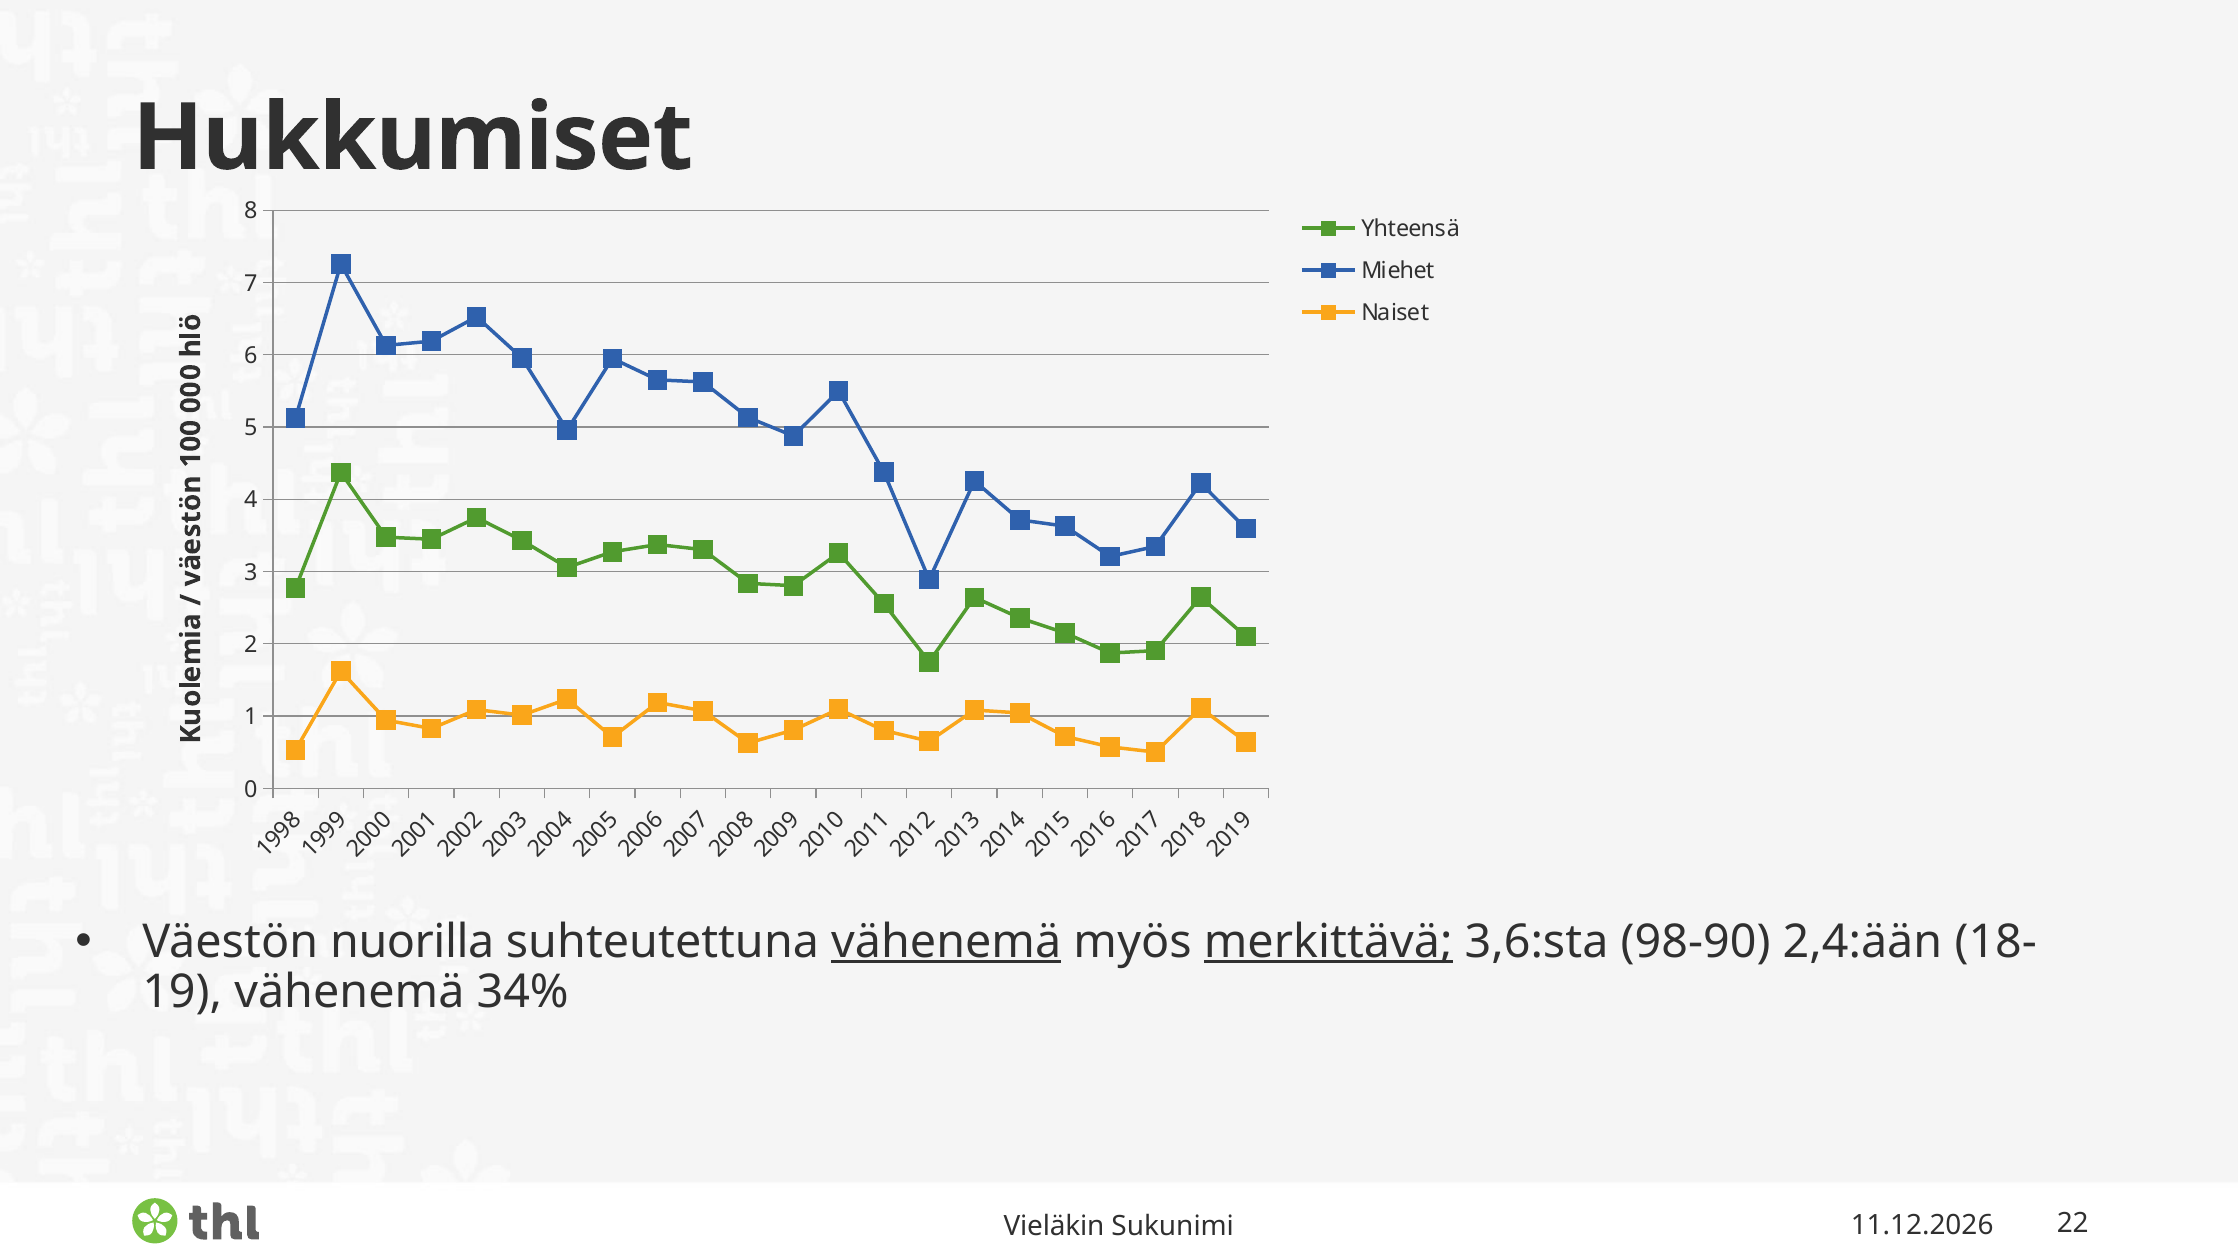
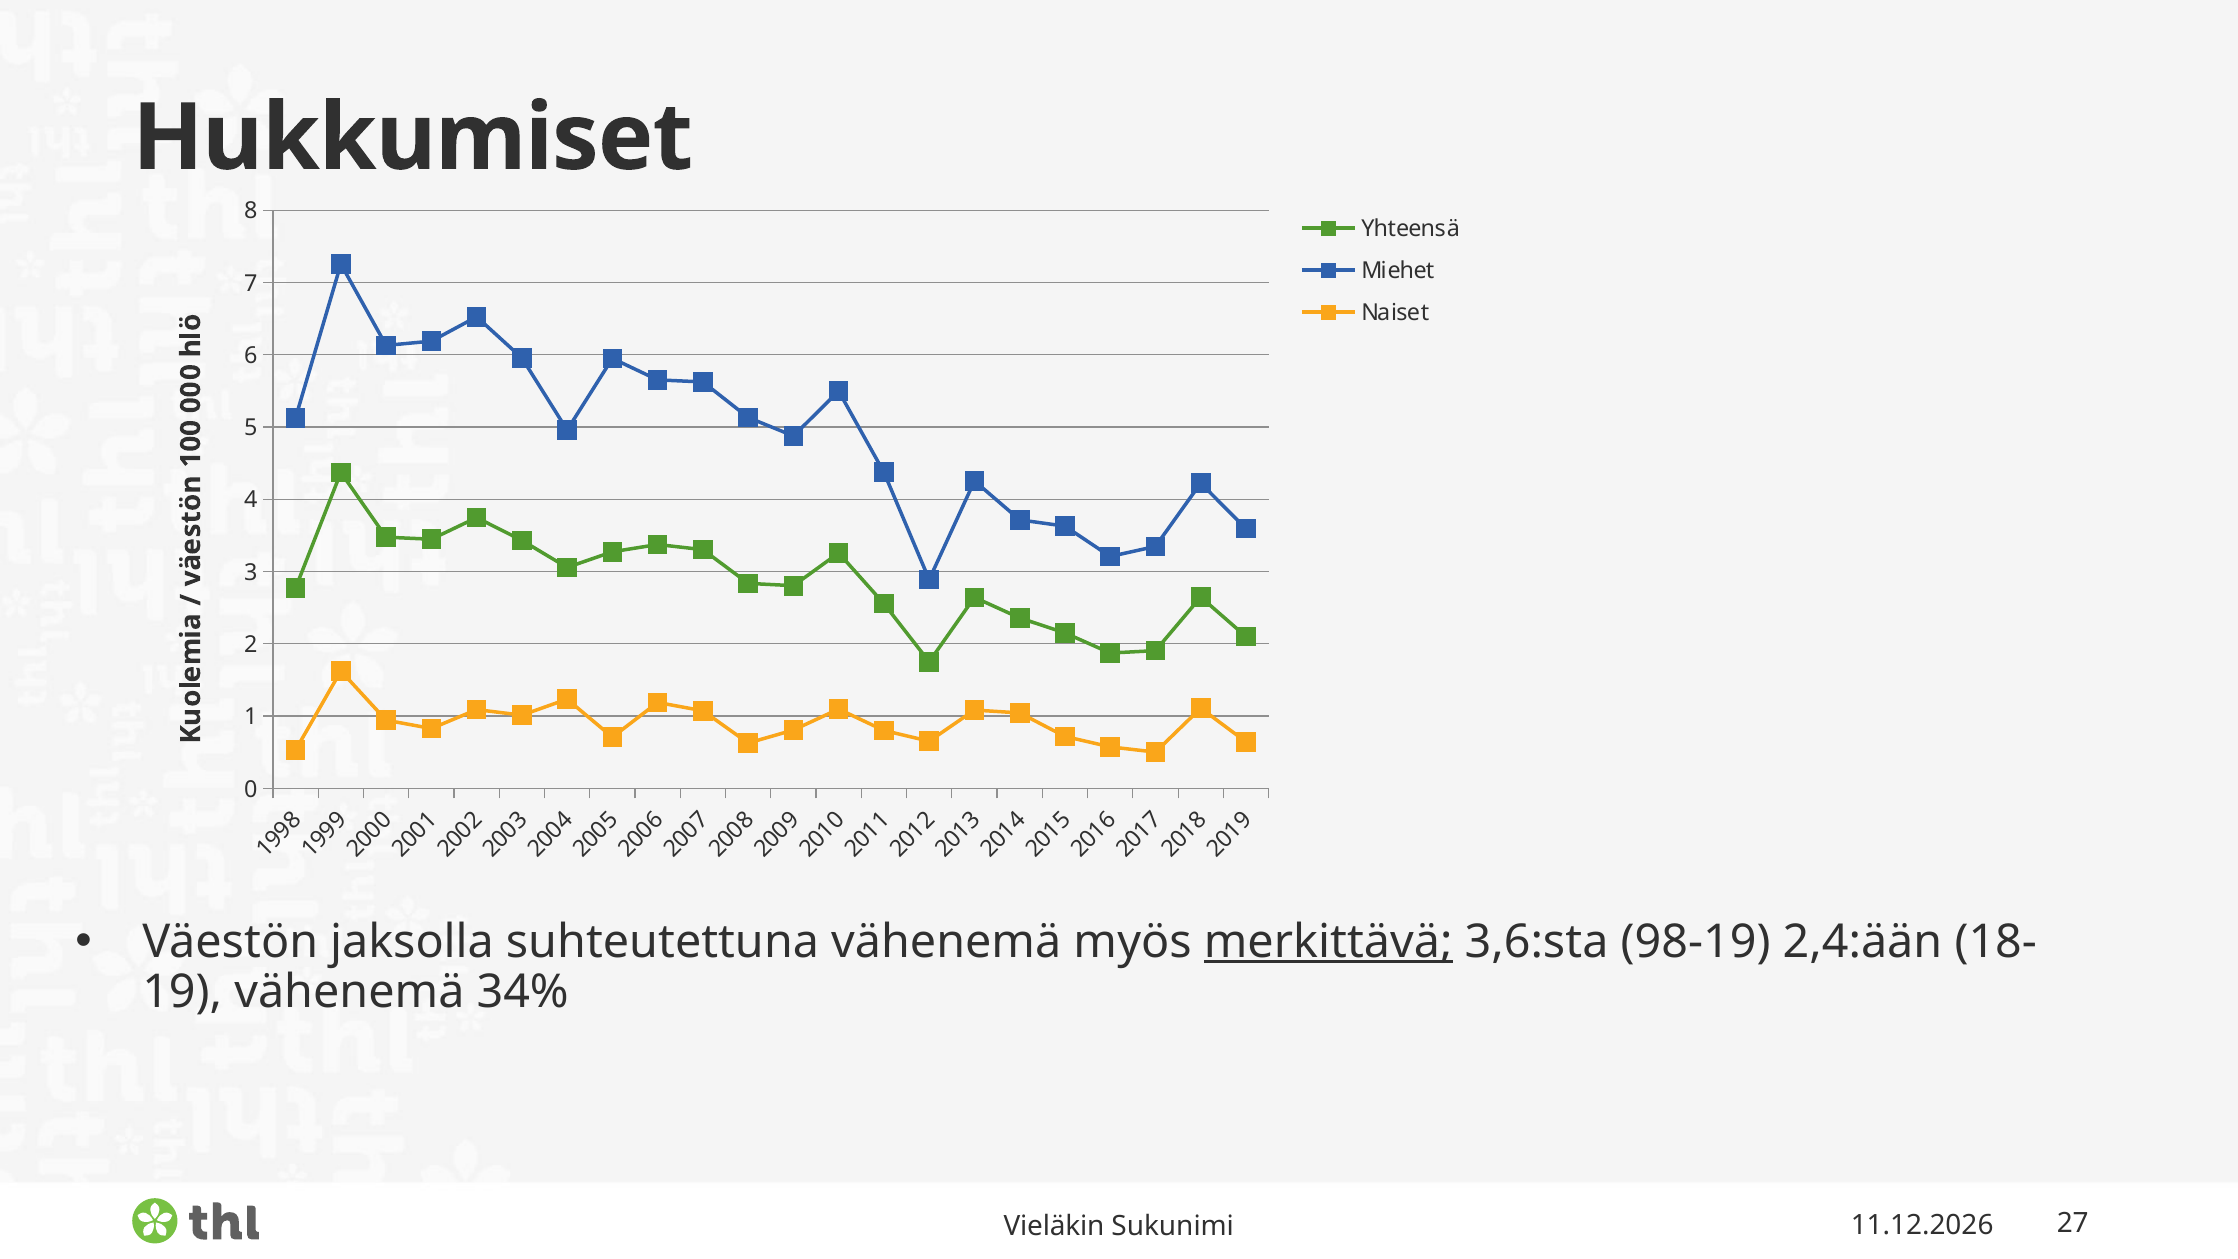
nuorilla: nuorilla -> jaksolla
vähenemä at (946, 942) underline: present -> none
98-90: 98-90 -> 98-19
22: 22 -> 27
